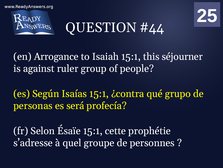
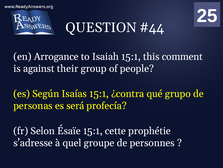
séjourner: séjourner -> comment
ruler: ruler -> their
